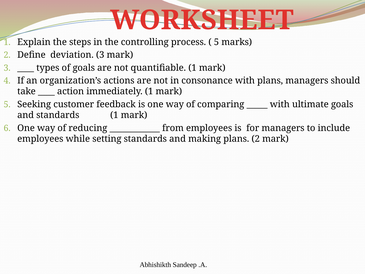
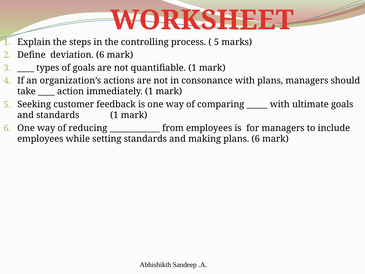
deviation 3: 3 -> 6
plans 2: 2 -> 6
